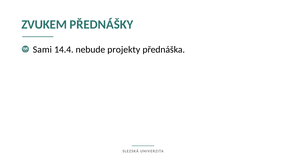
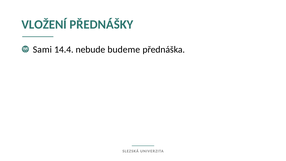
ZVUKEM: ZVUKEM -> VLOŽENÍ
projekty: projekty -> budeme
